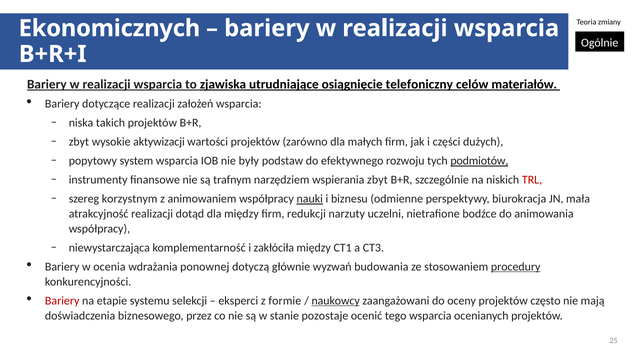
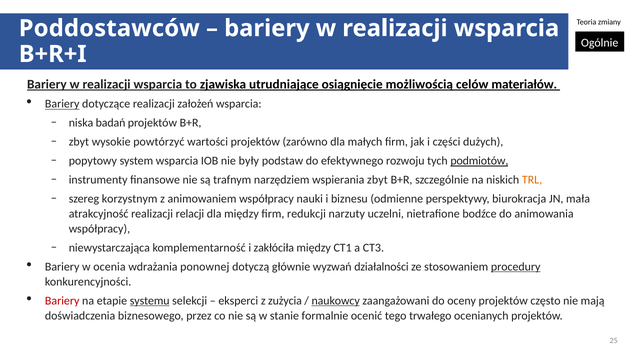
Ekonomicznych: Ekonomicznych -> Poddostawców
telefoniczny: telefoniczny -> możliwością
Bariery at (62, 104) underline: none -> present
takich: takich -> badań
aktywizacji: aktywizacji -> powtórzyć
TRL colour: red -> orange
nauki underline: present -> none
dotąd: dotąd -> relacji
budowania: budowania -> działalności
systemu underline: none -> present
formie: formie -> zużycia
pozostaje: pozostaje -> formalnie
tego wsparcia: wsparcia -> trwałego
